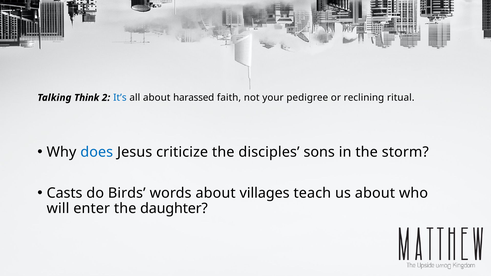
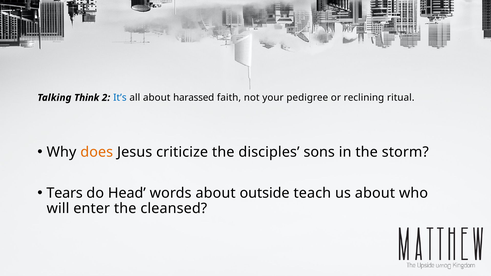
does colour: blue -> orange
Casts: Casts -> Tears
Birds: Birds -> Head
villages: villages -> outside
daughter: daughter -> cleansed
